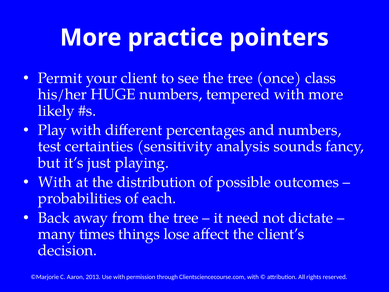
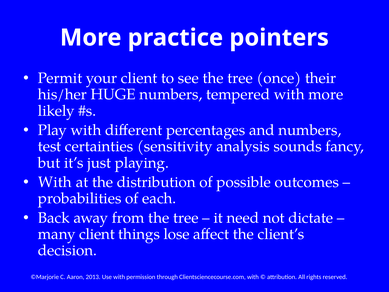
class: class -> their
many times: times -> client
